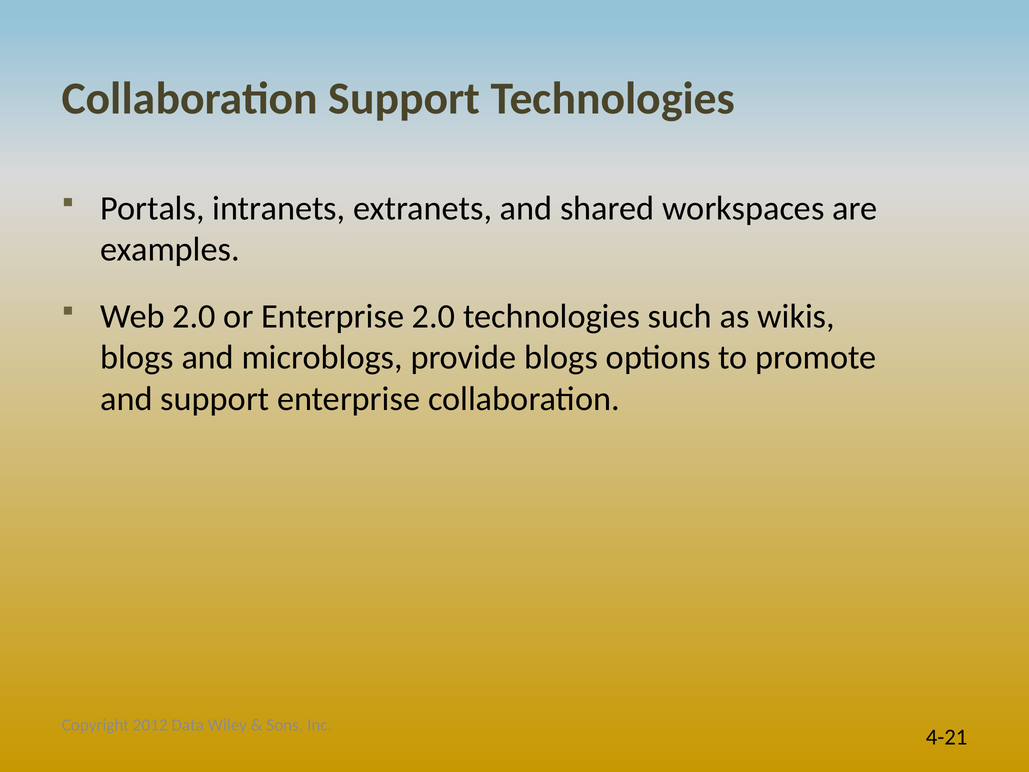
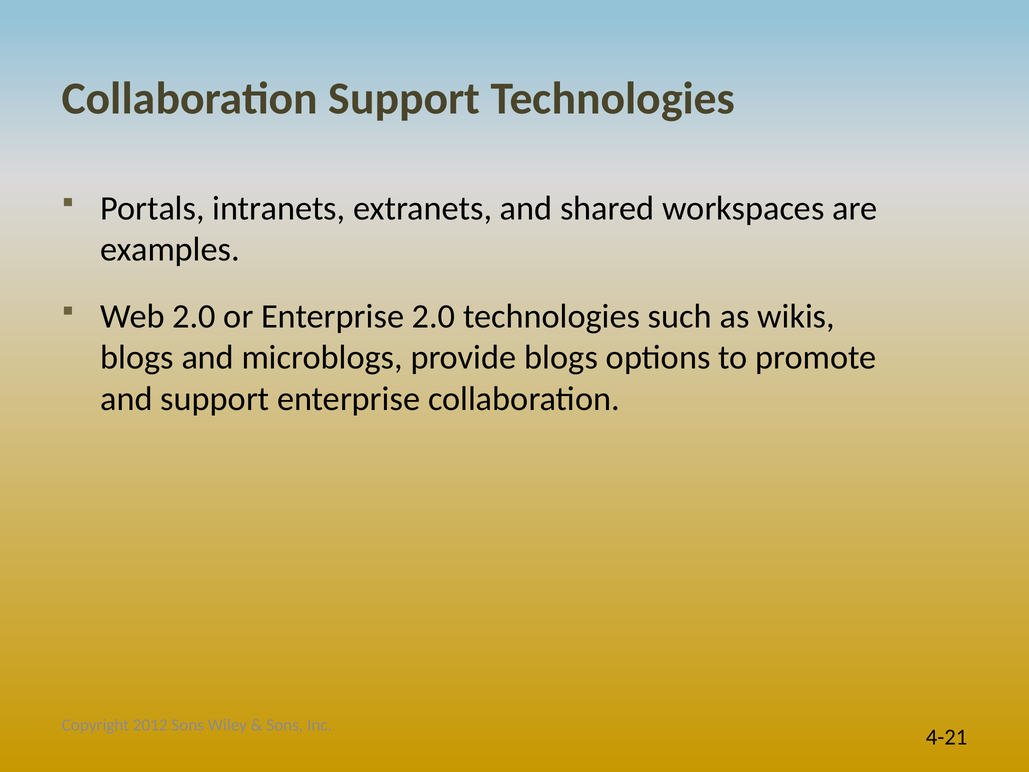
2012 Data: Data -> Sons
